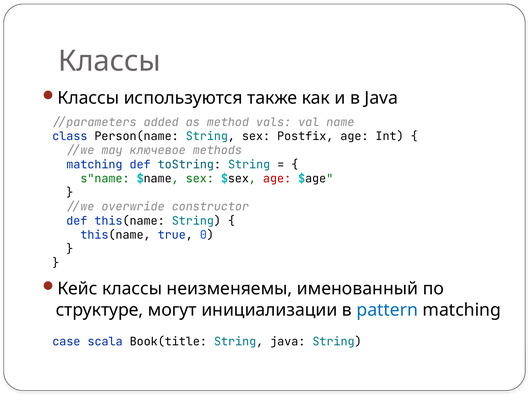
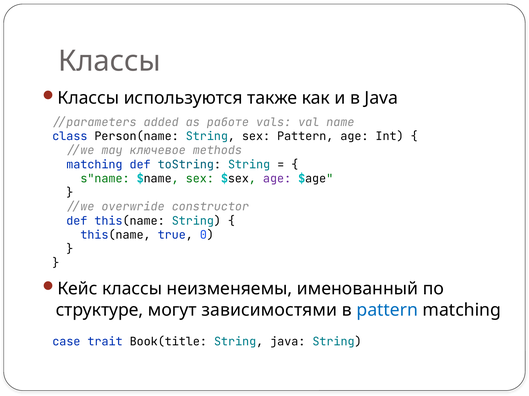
method: method -> работе
sex Postfix: Postfix -> Pattern
age at (277, 179) colour: red -> purple
инициализации: инициализации -> зависимостями
scala: scala -> trait
